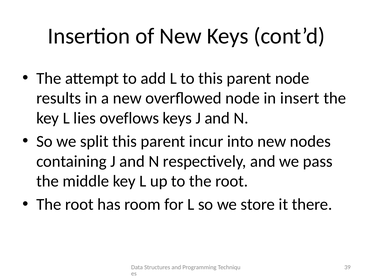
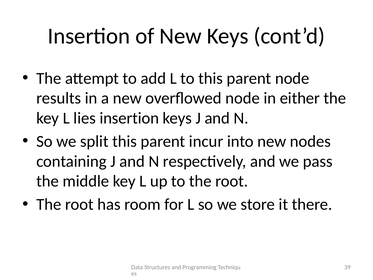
insert: insert -> either
lies oveflows: oveflows -> insertion
